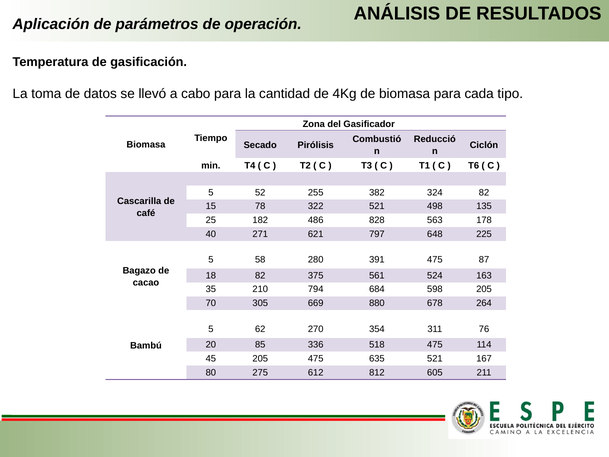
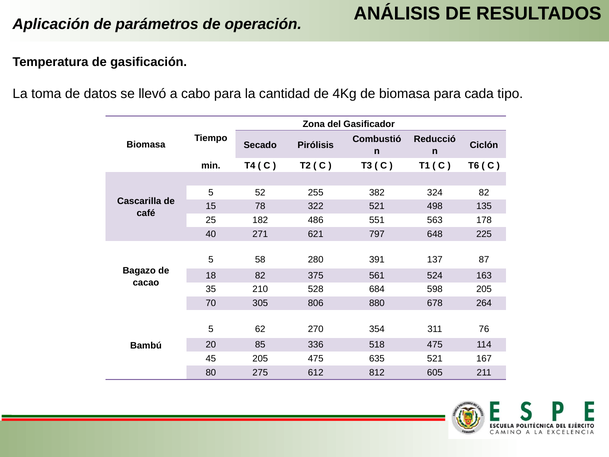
828: 828 -> 551
391 475: 475 -> 137
794: 794 -> 528
669: 669 -> 806
